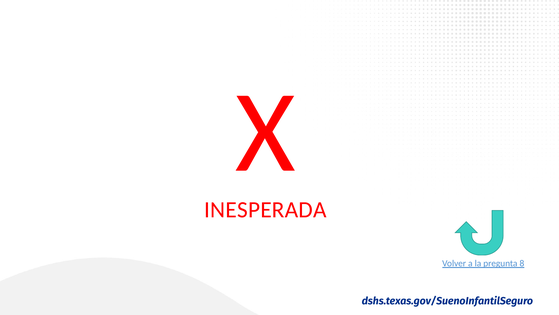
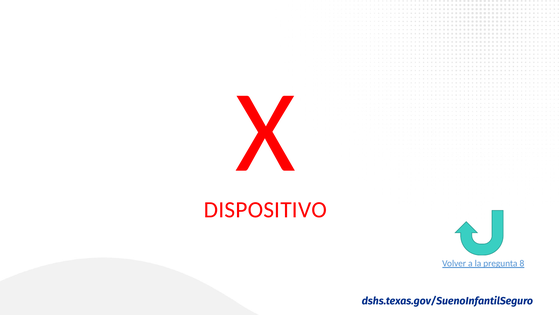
INESPERADA: INESPERADA -> DISPOSITIVO
